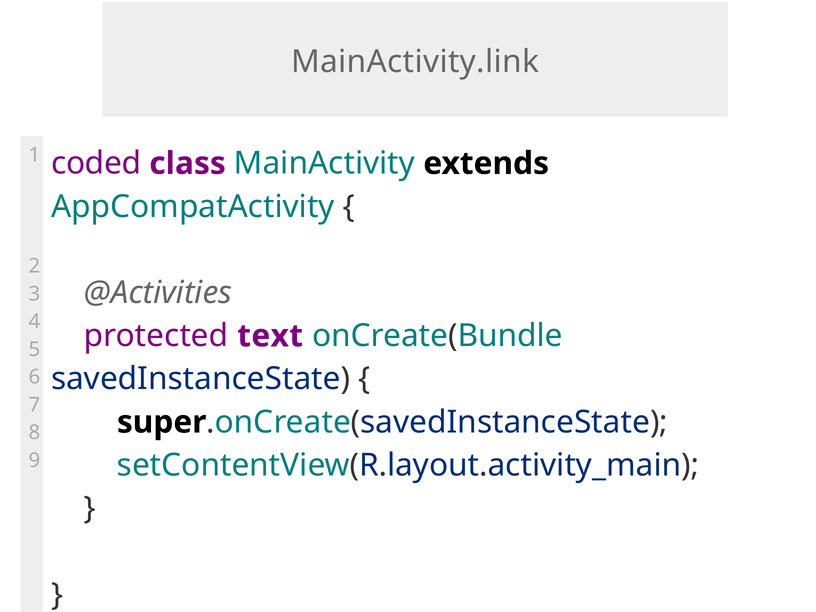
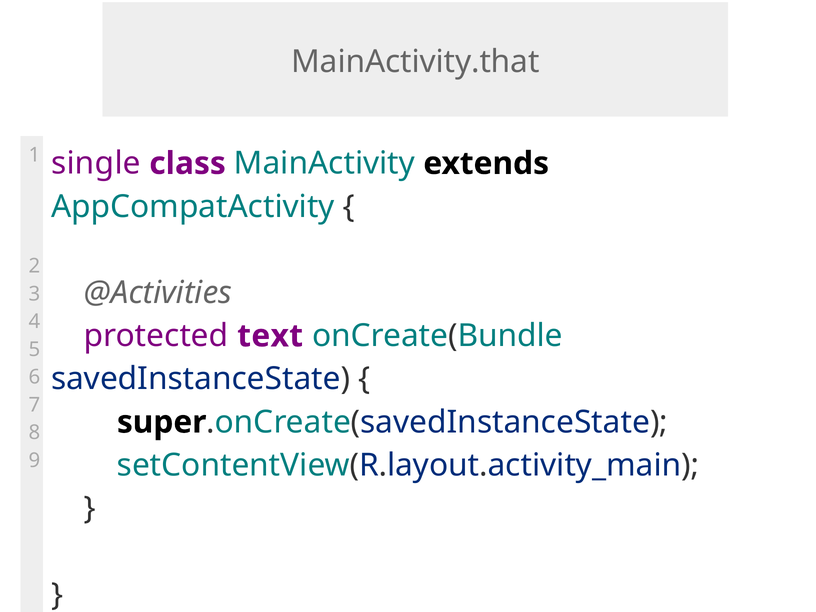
MainActivity.link: MainActivity.link -> MainActivity.that
coded: coded -> single
